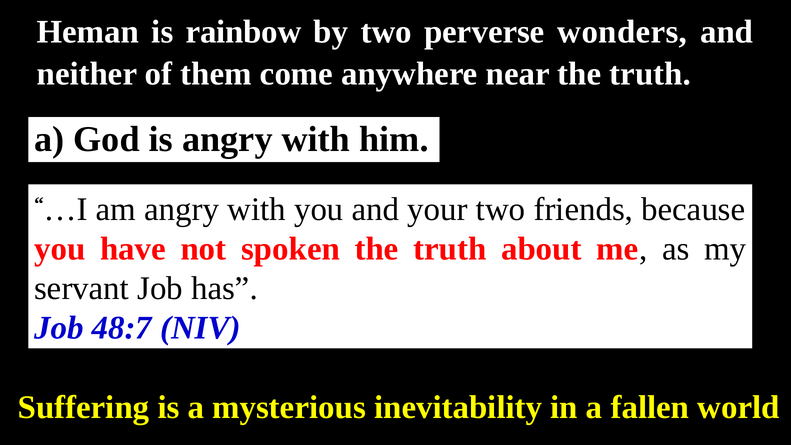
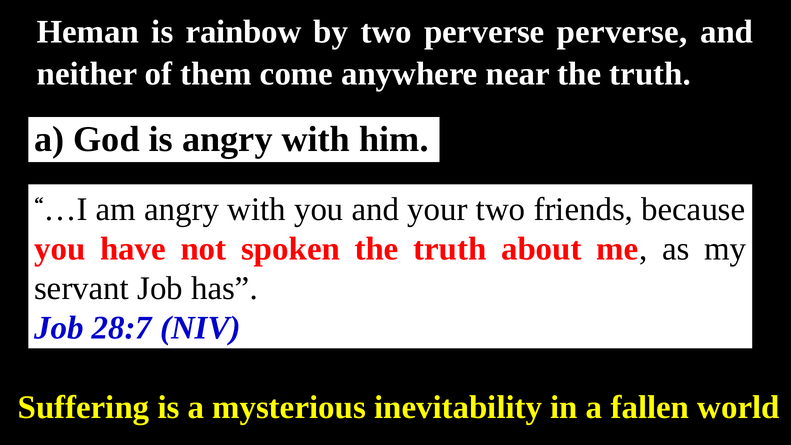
perverse wonders: wonders -> perverse
48:7: 48:7 -> 28:7
